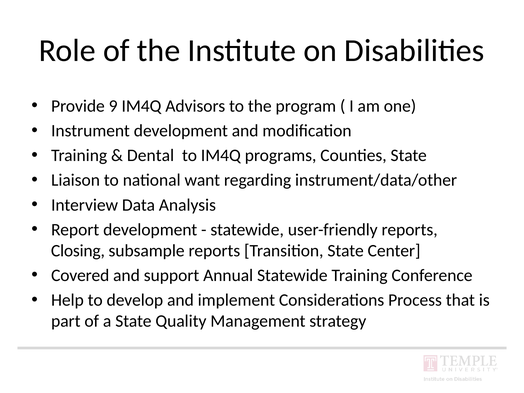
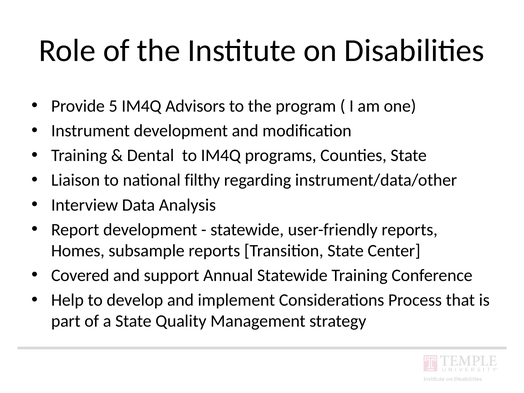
9: 9 -> 5
want: want -> filthy
Closing: Closing -> Homes
